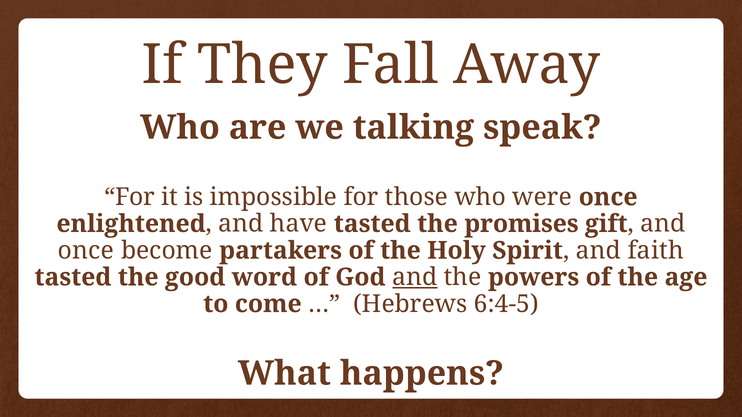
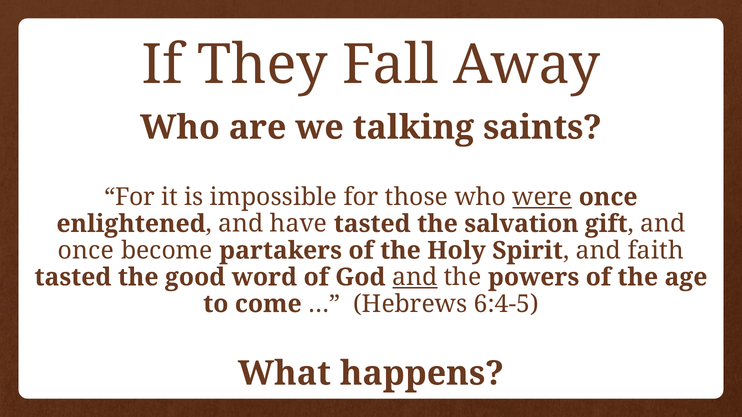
speak: speak -> saints
were underline: none -> present
promises: promises -> salvation
